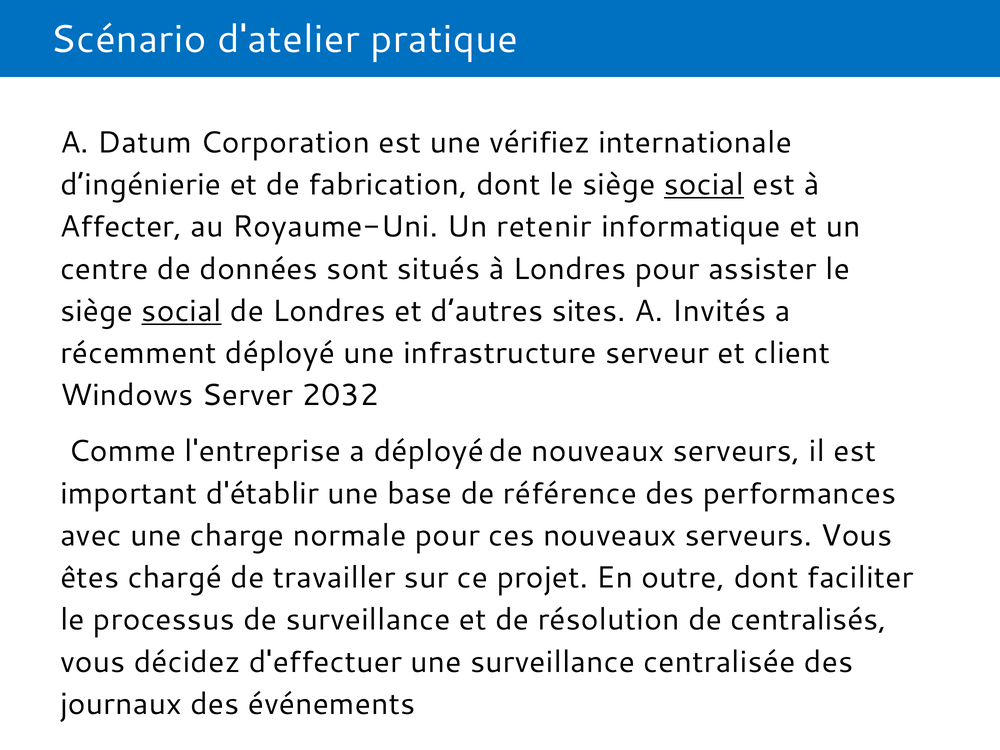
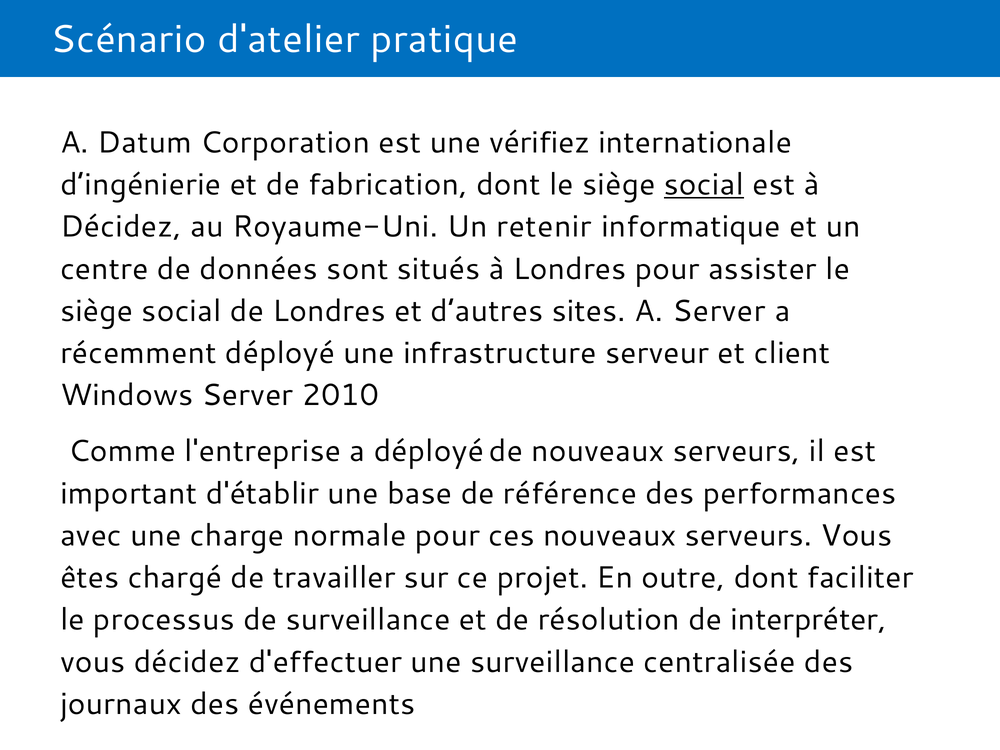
Affecter at (121, 227): Affecter -> Décidez
social at (181, 311) underline: present -> none
A Invités: Invités -> Server
2032: 2032 -> 2010
centralisés: centralisés -> interpréter
